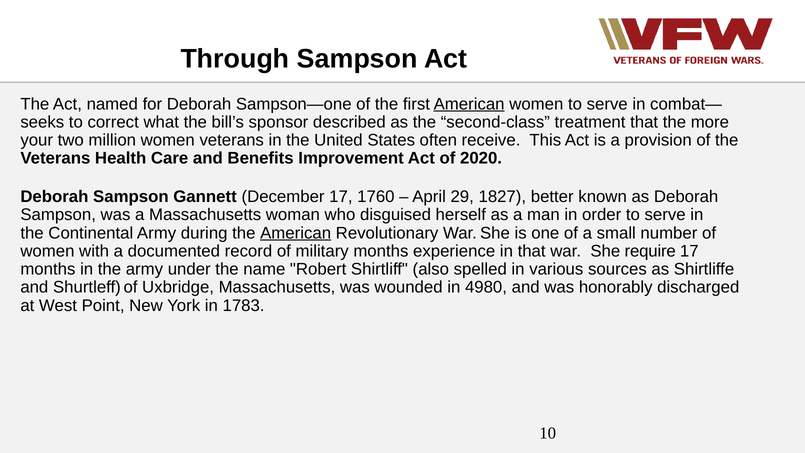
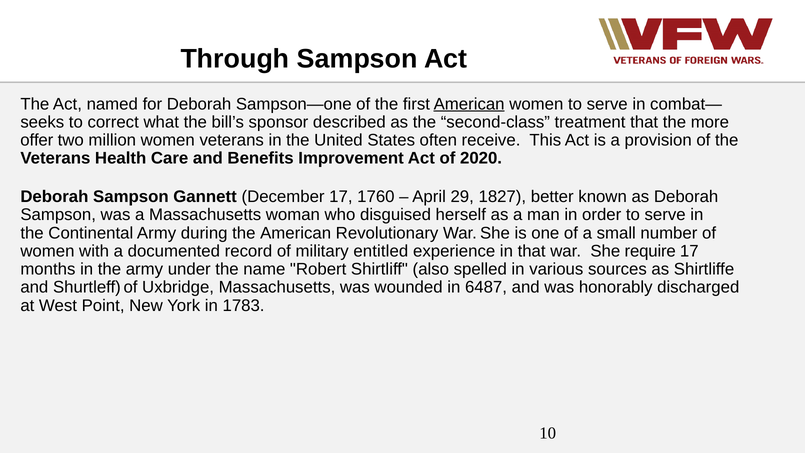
your: your -> offer
American at (296, 233) underline: present -> none
military months: months -> entitled
4980: 4980 -> 6487
